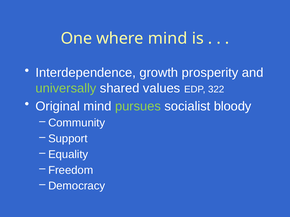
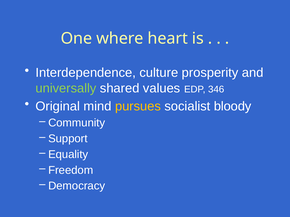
where mind: mind -> heart
growth: growth -> culture
322: 322 -> 346
pursues colour: light green -> yellow
